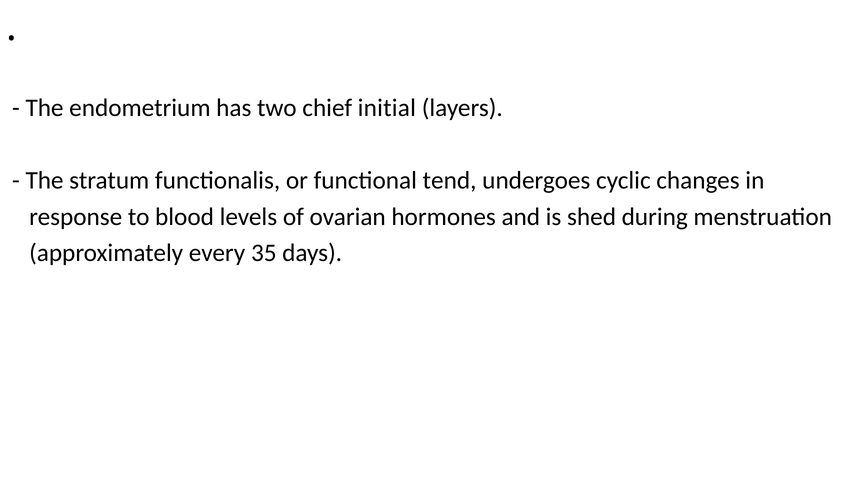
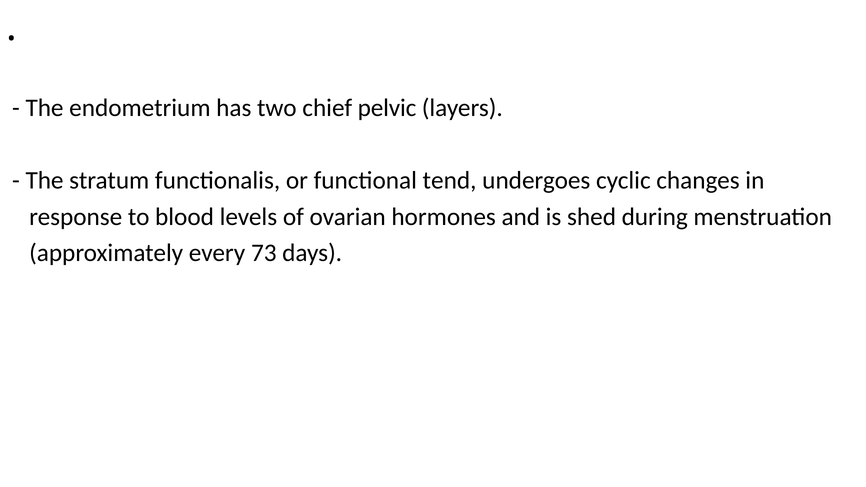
initial: initial -> pelvic
35: 35 -> 73
